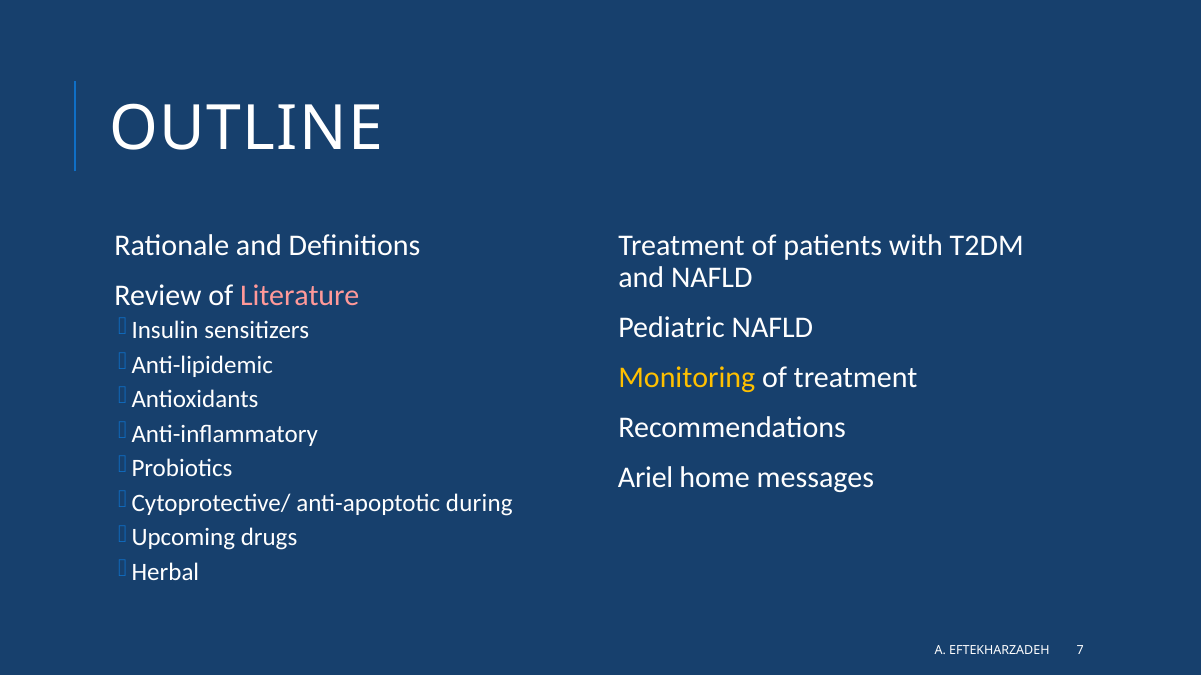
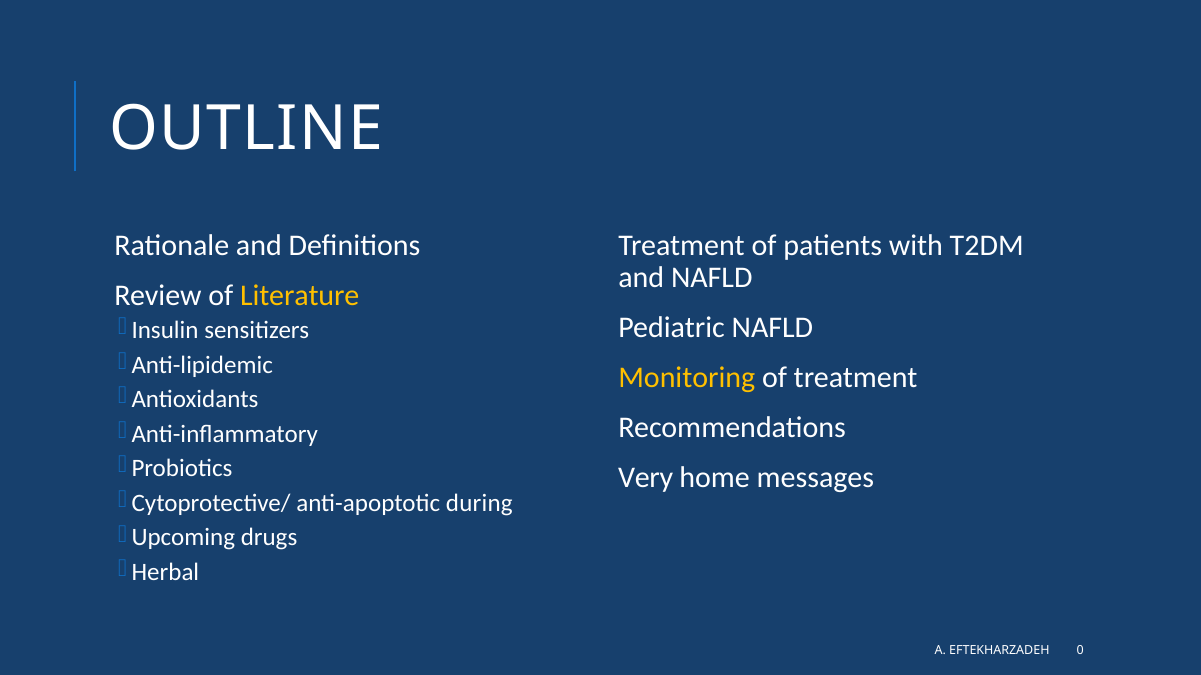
Literature colour: pink -> yellow
Ariel: Ariel -> Very
7: 7 -> 0
